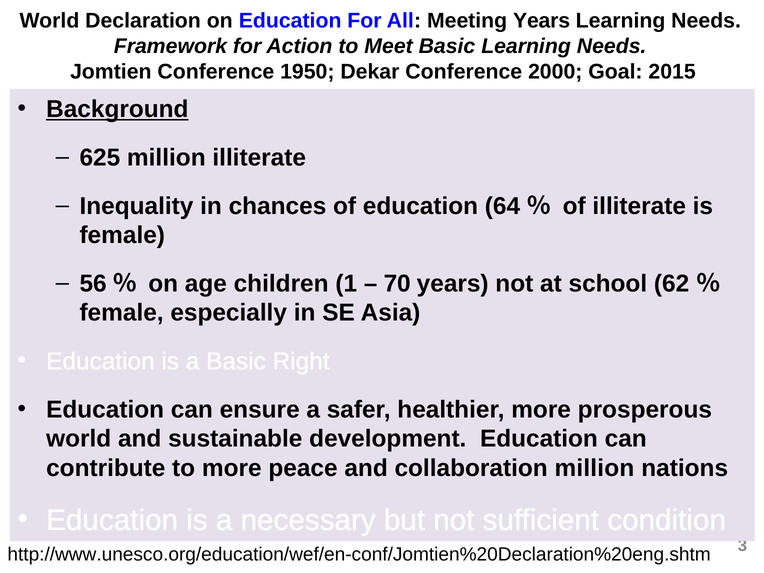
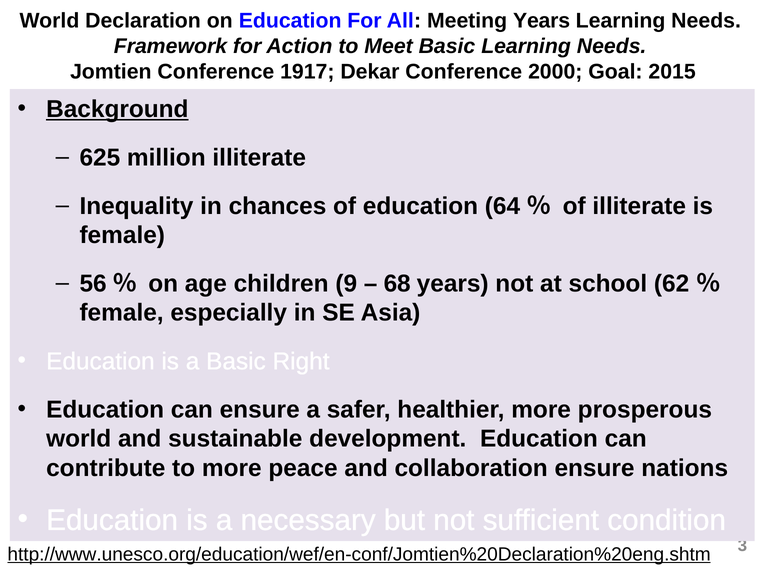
1950: 1950 -> 1917
1: 1 -> 9
70: 70 -> 68
collaboration million: million -> ensure
http://www.unesco.org/education/wef/en-conf/Jomtien%20Declaration%20eng.shtm underline: none -> present
